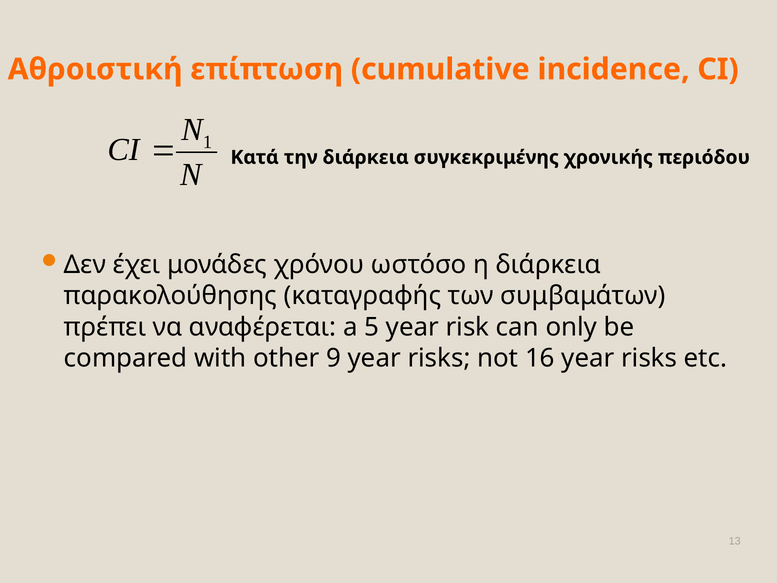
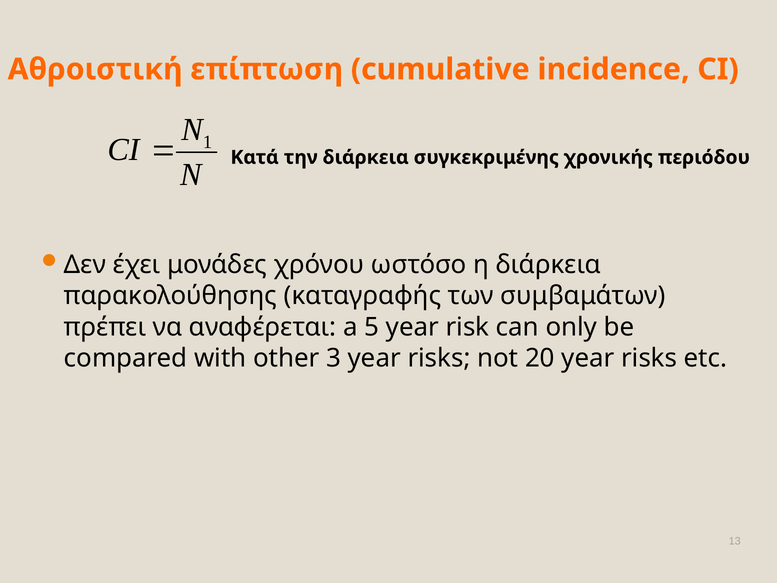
9: 9 -> 3
16: 16 -> 20
